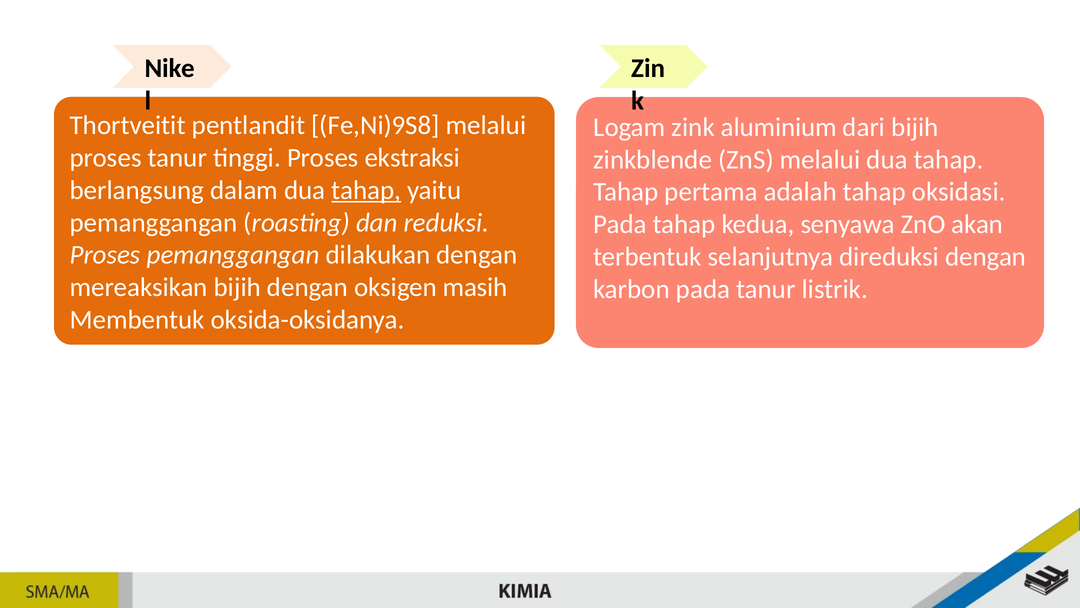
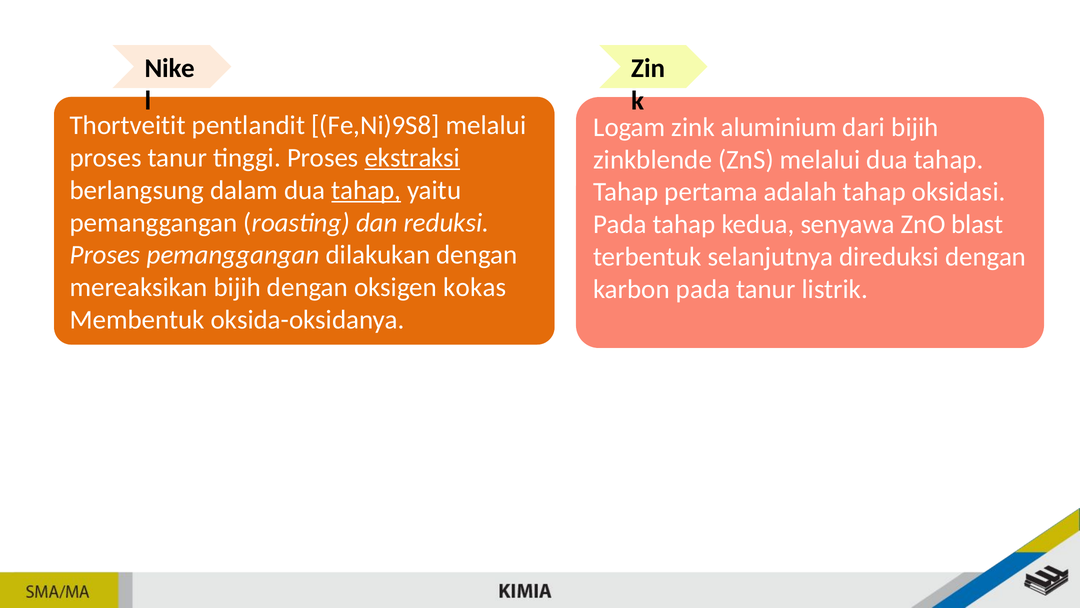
ekstraksi underline: none -> present
akan: akan -> blast
masih: masih -> kokas
